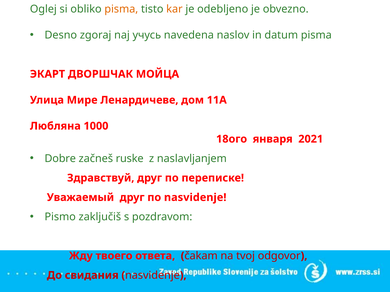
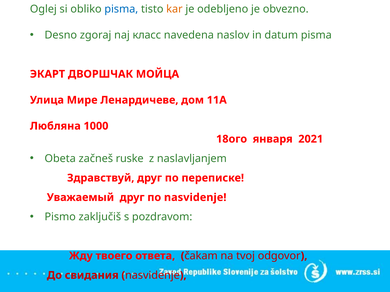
pisma at (121, 9) colour: orange -> blue
учусь: учусь -> класс
Dobre: Dobre -> Obeta
